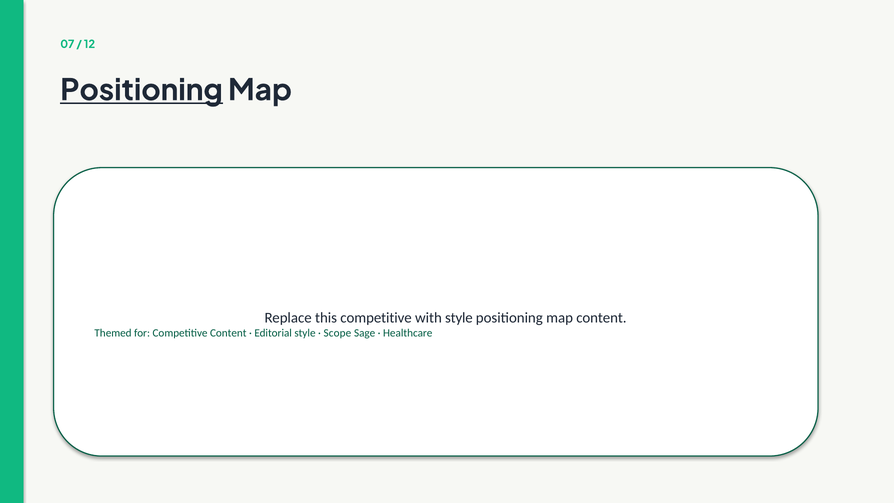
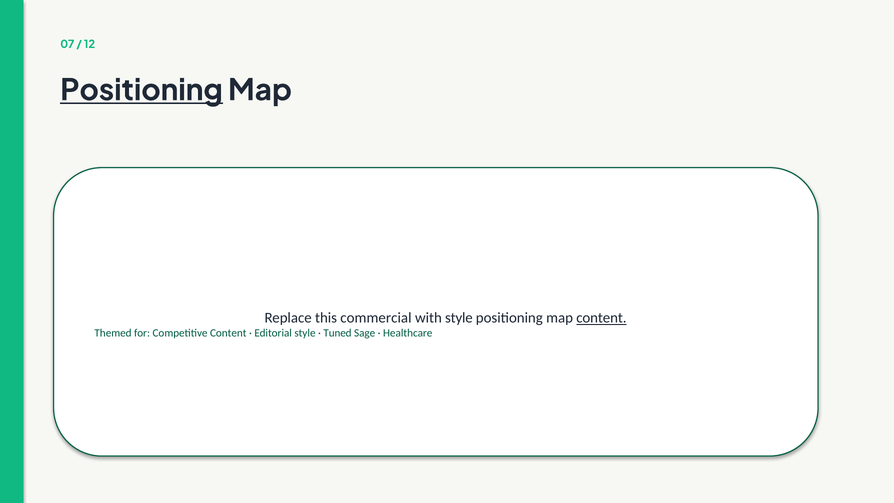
this competitive: competitive -> commercial
content at (601, 318) underline: none -> present
Scope: Scope -> Tuned
